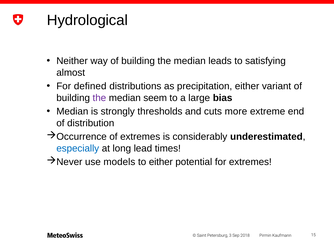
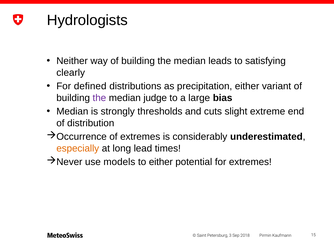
Hydrological: Hydrological -> Hydrologists
almost: almost -> clearly
seem: seem -> judge
more: more -> slight
especially colour: blue -> orange
